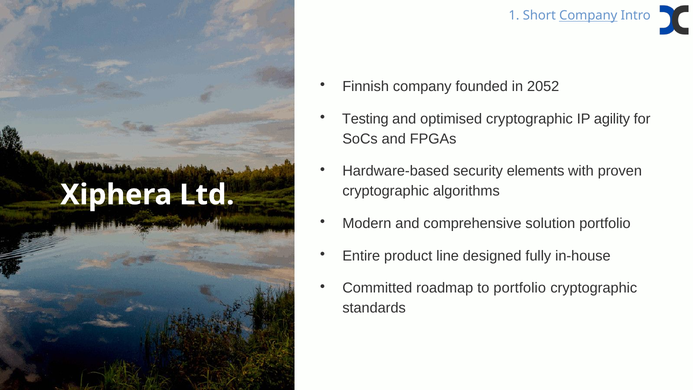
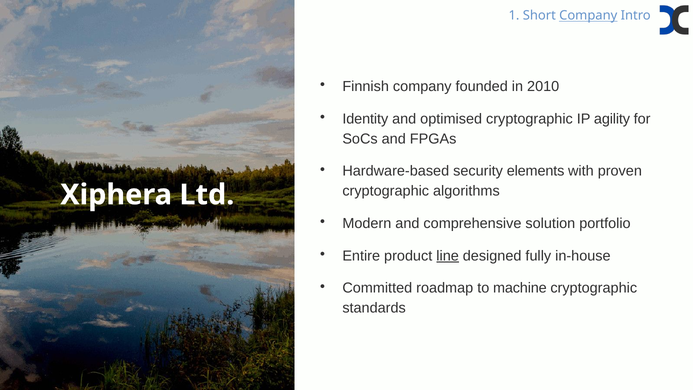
2052: 2052 -> 2010
Testing: Testing -> Identity
line underline: none -> present
to portfolio: portfolio -> machine
